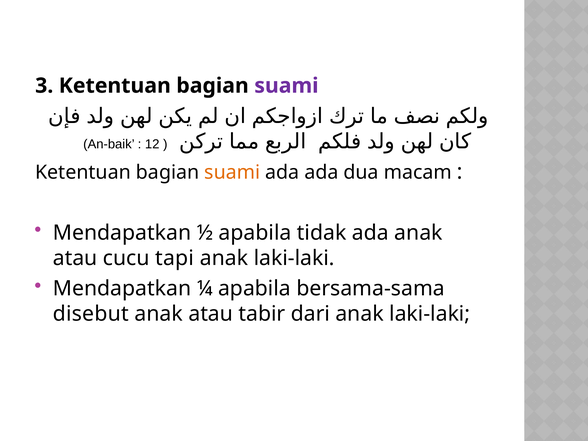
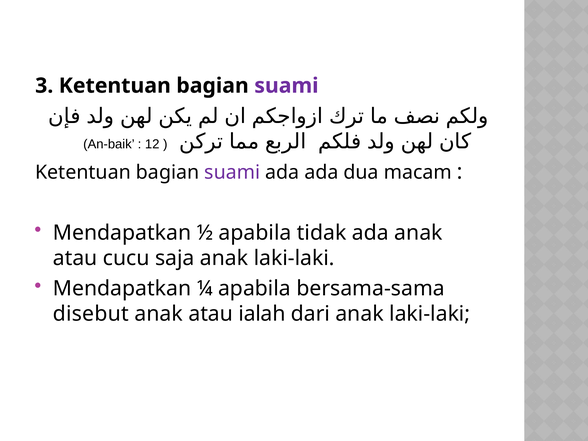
suami at (232, 172) colour: orange -> purple
tapi: tapi -> saja
tabir: tabir -> ialah
